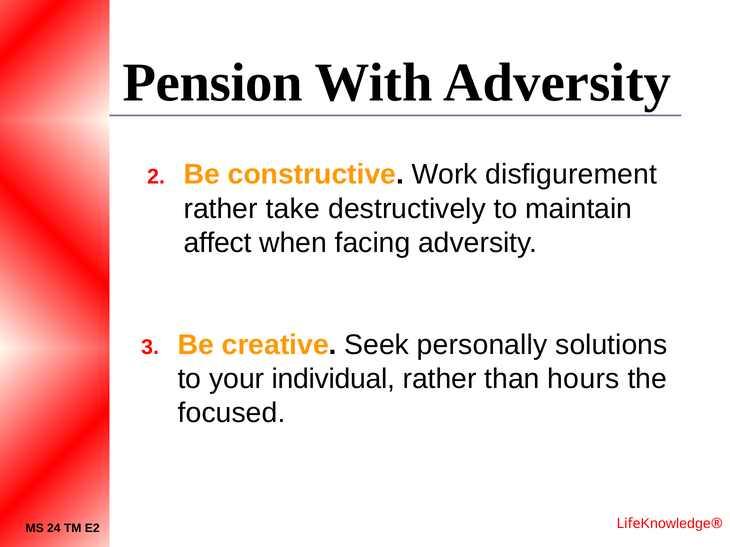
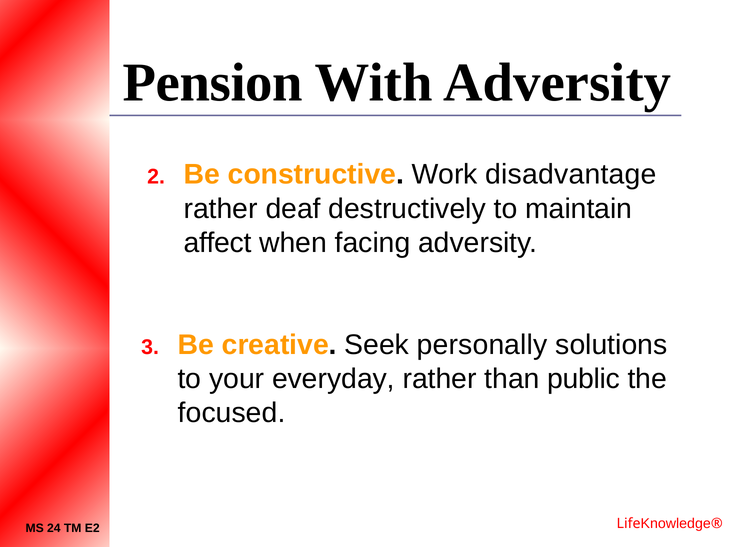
disfigurement: disfigurement -> disadvantage
take: take -> deaf
individual: individual -> everyday
hours: hours -> public
